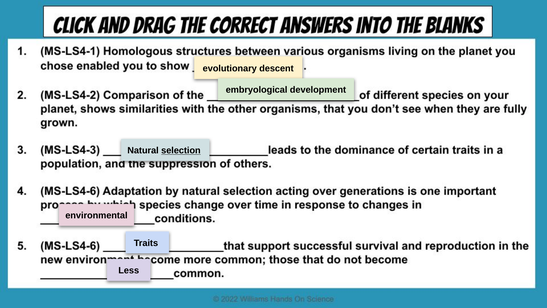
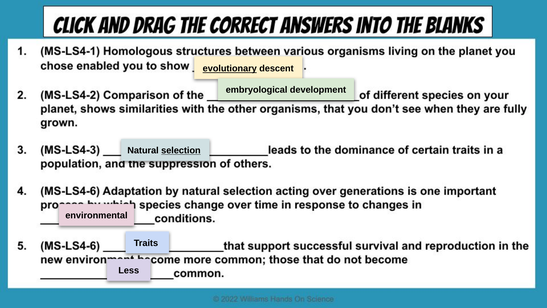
evolutionary underline: none -> present
